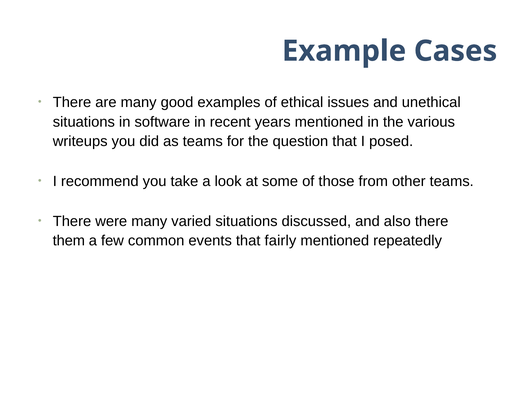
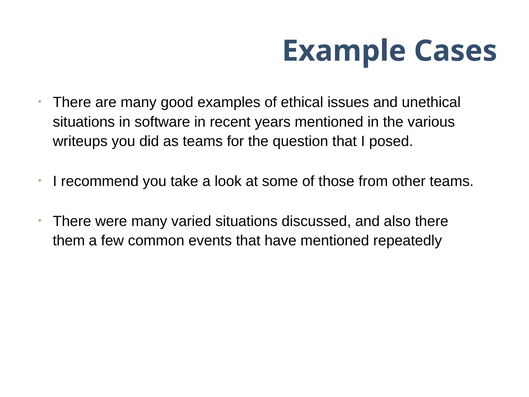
fairly: fairly -> have
